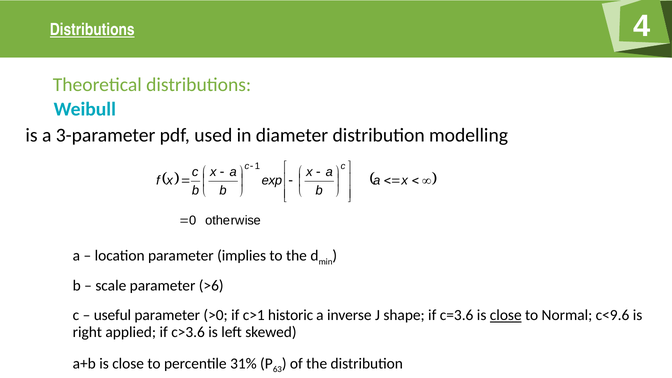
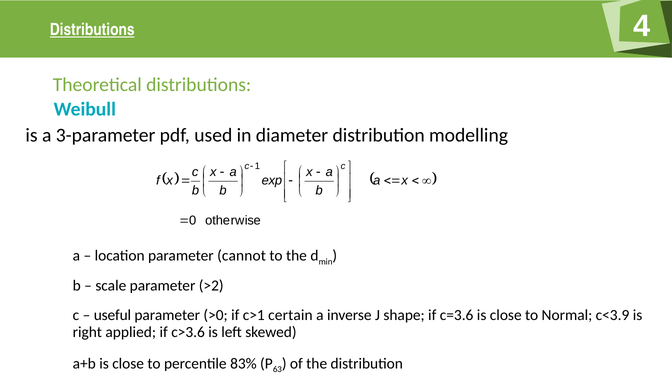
implies: implies -> cannot
>6: >6 -> >2
historic: historic -> certain
close at (506, 315) underline: present -> none
c<9.6: c<9.6 -> c<3.9
31%: 31% -> 83%
